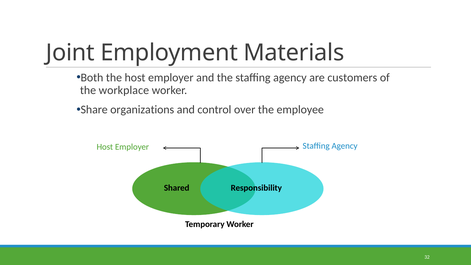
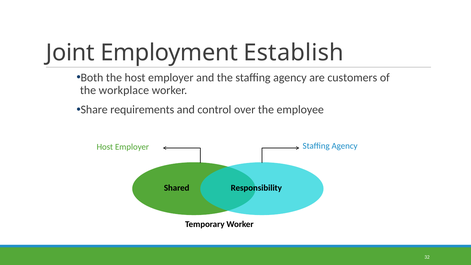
Materials: Materials -> Establish
organizations: organizations -> requirements
